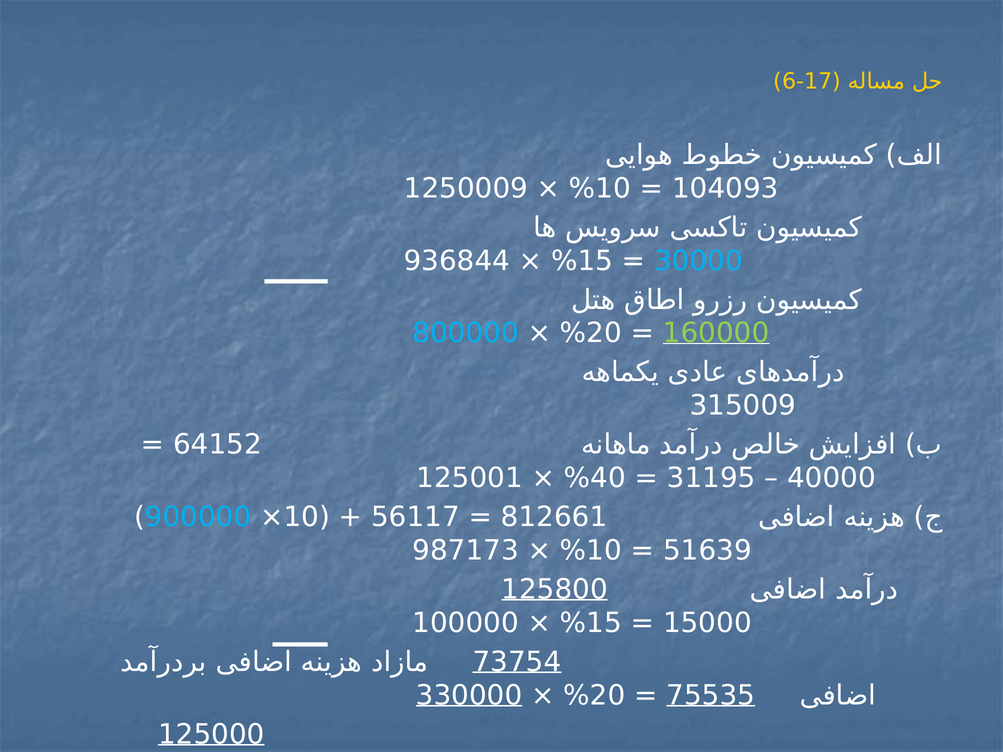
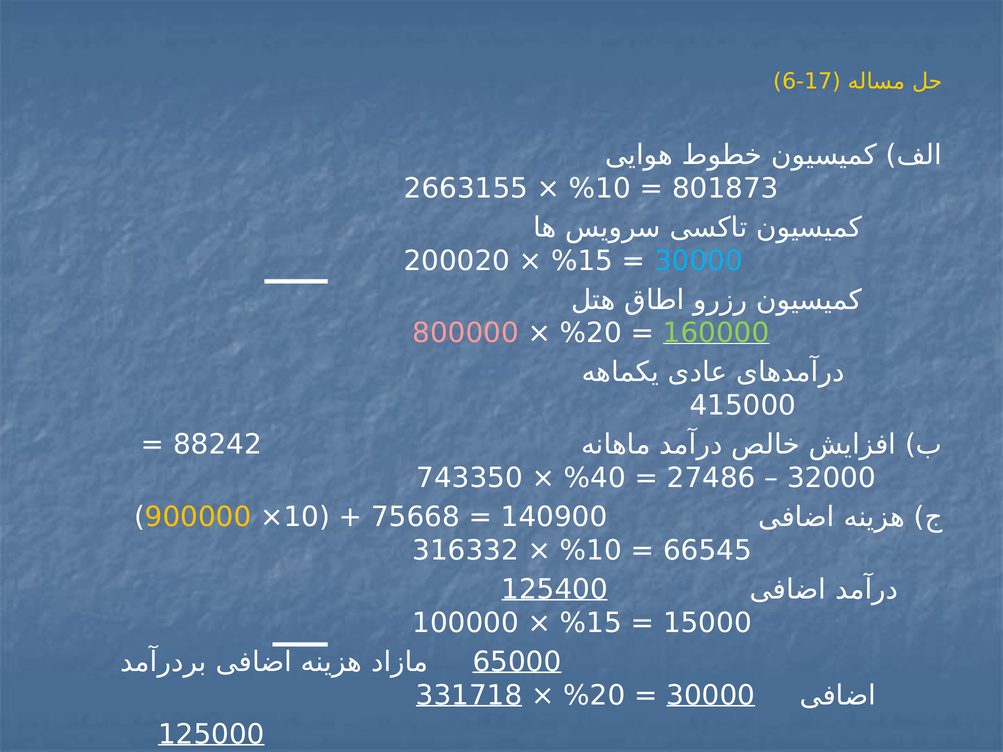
1250009: 1250009 -> 2663155
104093: 104093 -> 801873
936844: 936844 -> 200020
800000 colour: light blue -> pink
315009: 315009 -> 415000
64152: 64152 -> 88242
125001: 125001 -> 743350
31195: 31195 -> 27486
40000: 40000 -> 32000
900000 at (198, 517) colour: light blue -> yellow
56117: 56117 -> 75668
812661: 812661 -> 140900
987173: 987173 -> 316332
51639: 51639 -> 66545
125800: 125800 -> 125400
73754: 73754 -> 65000
330000: 330000 -> 331718
75535 at (711, 696): 75535 -> 30000
